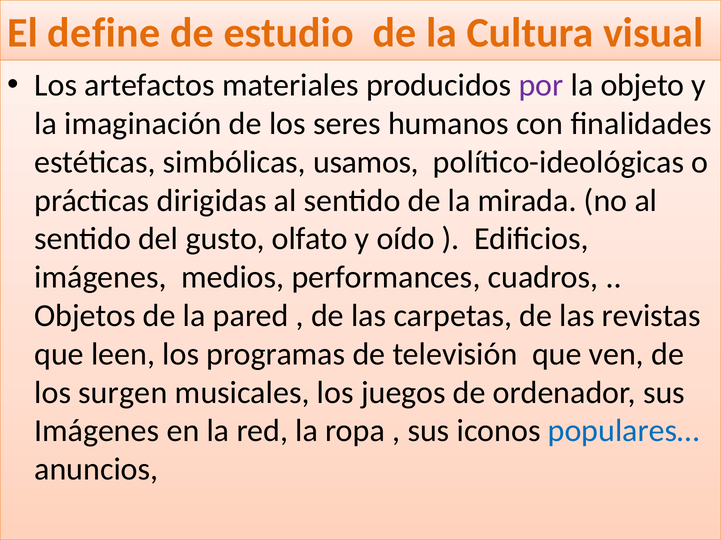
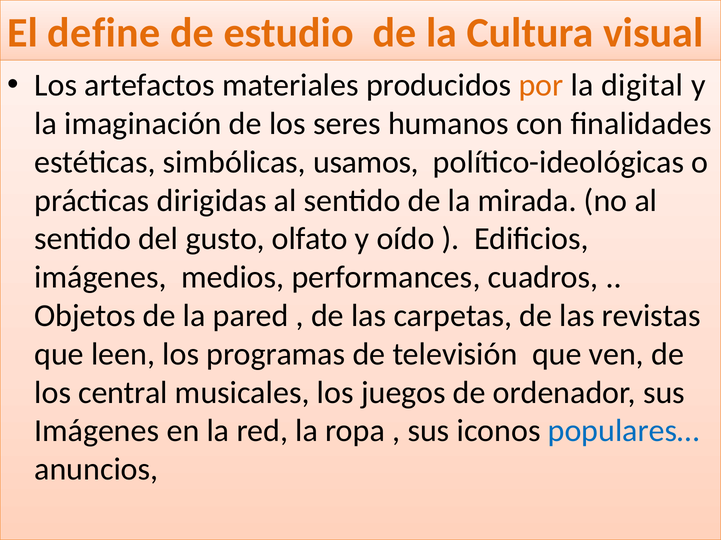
por colour: purple -> orange
objeto: objeto -> digital
surgen: surgen -> central
